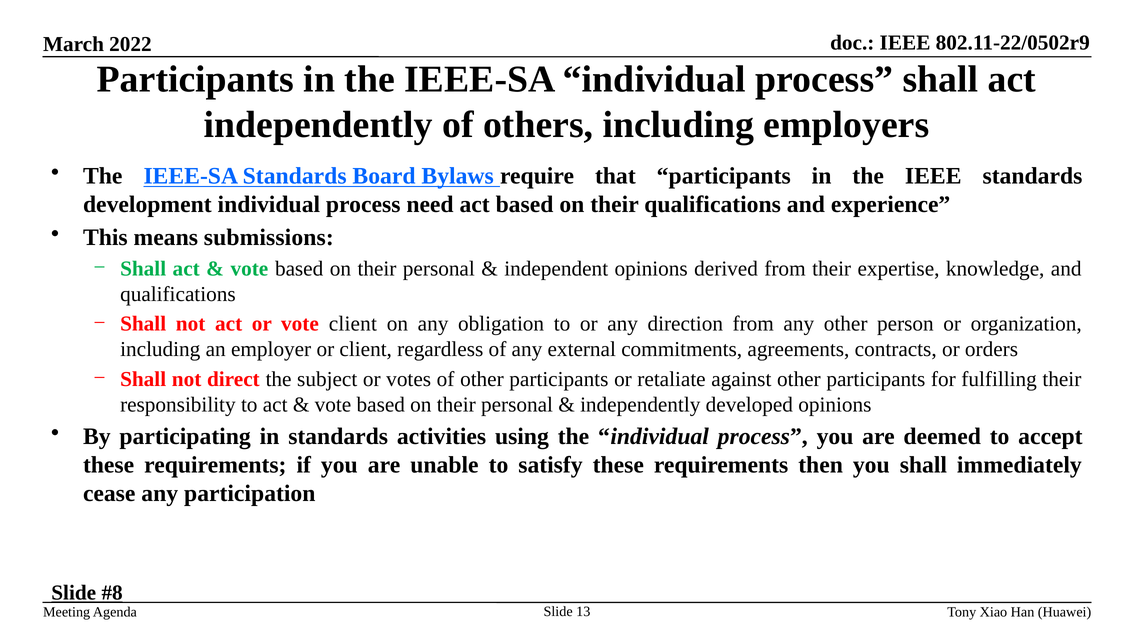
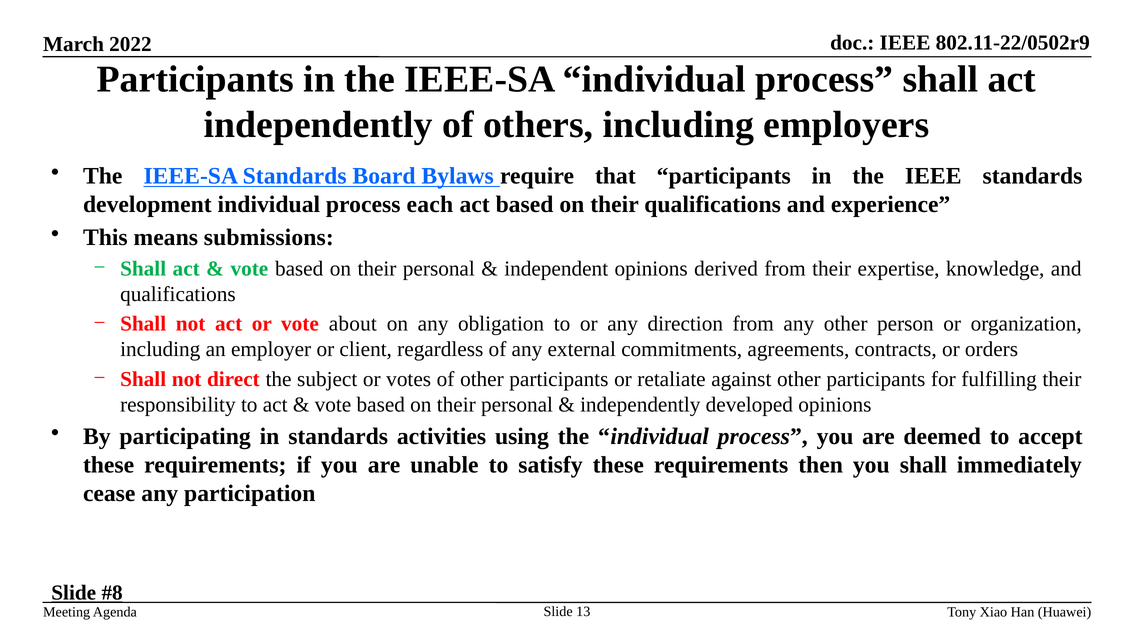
need: need -> each
vote client: client -> about
